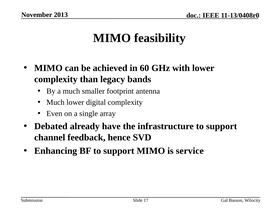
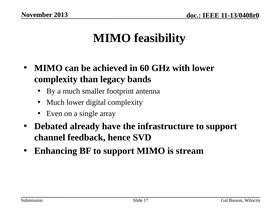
service: service -> stream
